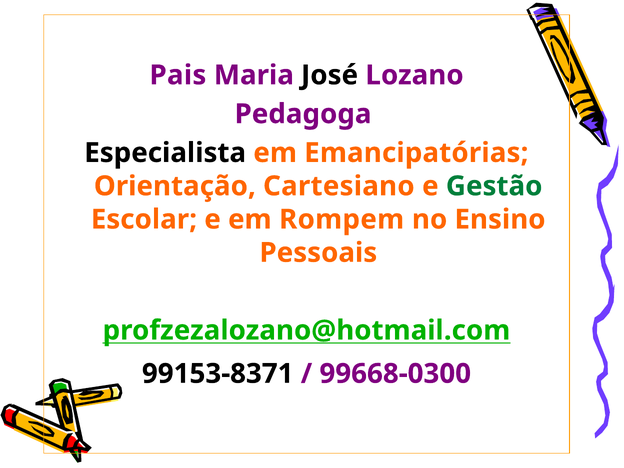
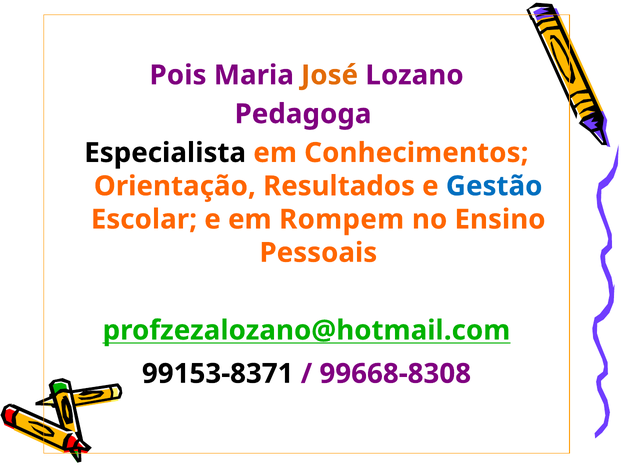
Pais: Pais -> Pois
José colour: black -> orange
Emancipatórias: Emancipatórias -> Conhecimentos
Cartesiano: Cartesiano -> Resultados
Gestão colour: green -> blue
99668-0300: 99668-0300 -> 99668-8308
